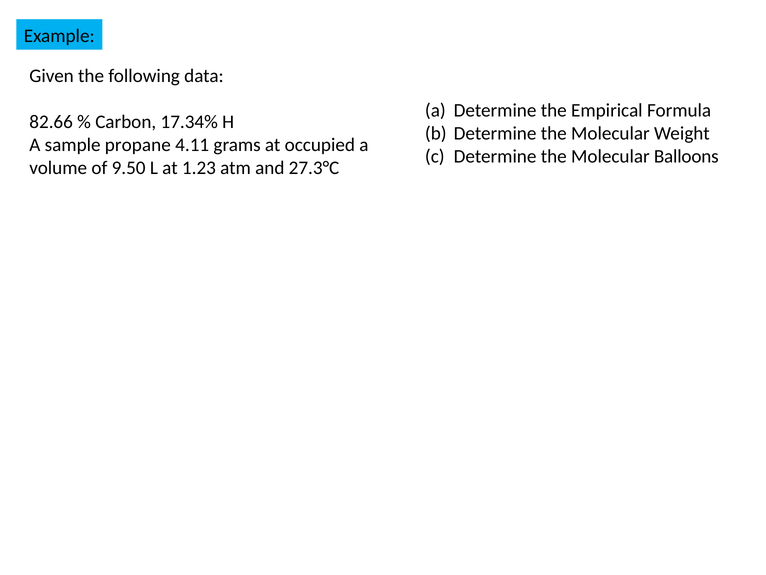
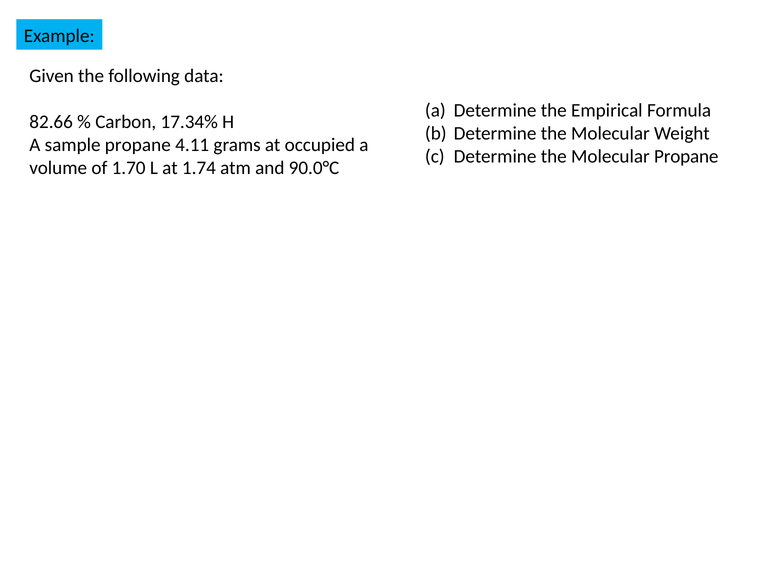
Molecular Balloons: Balloons -> Propane
9.50: 9.50 -> 1.70
1.23: 1.23 -> 1.74
27.3°C: 27.3°C -> 90.0°C
